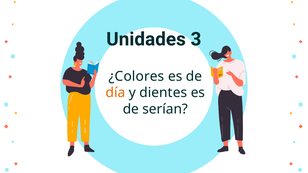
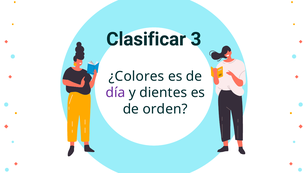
Unidades: Unidades -> Clasificar
día colour: orange -> purple
serían: serían -> orden
